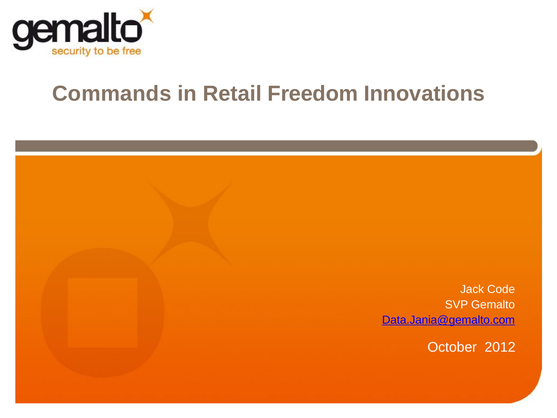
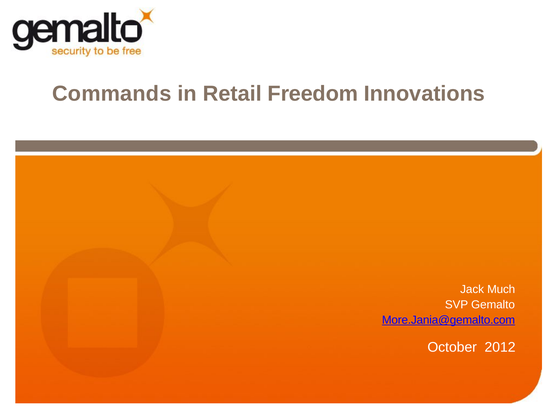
Code: Code -> Much
Data.Jania@gemalto.com: Data.Jania@gemalto.com -> More.Jania@gemalto.com
